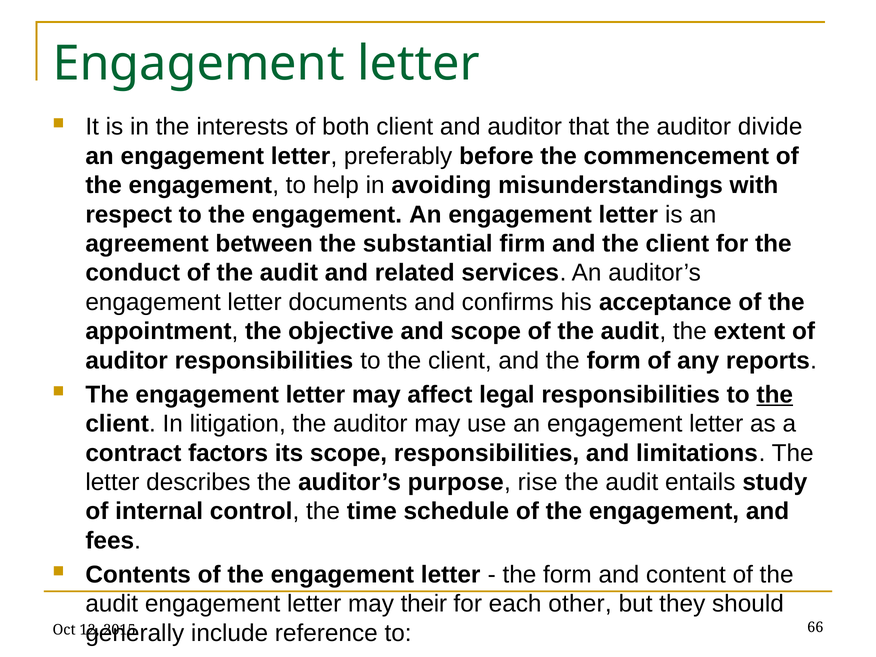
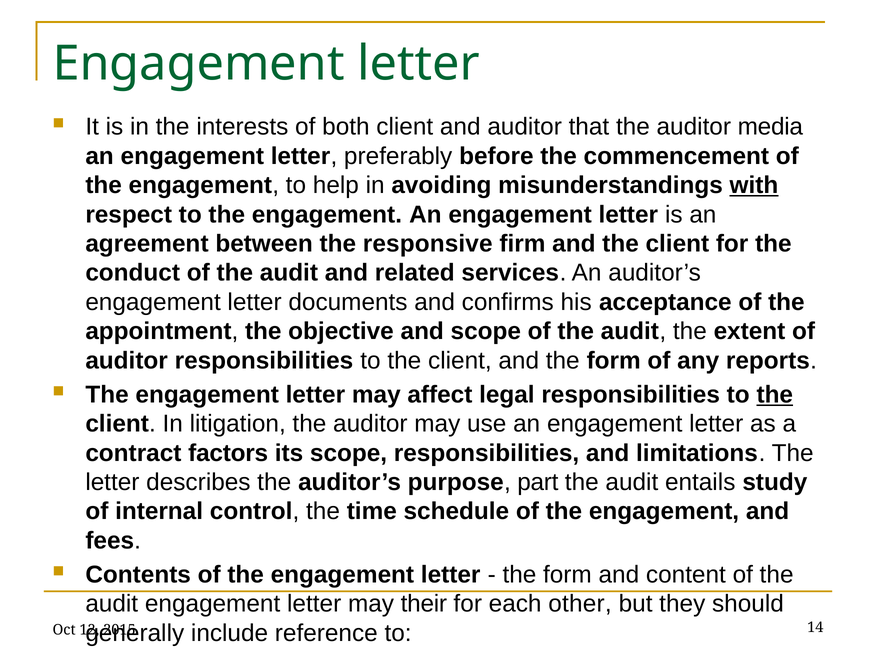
divide: divide -> media
with underline: none -> present
substantial: substantial -> responsive
rise: rise -> part
66: 66 -> 14
